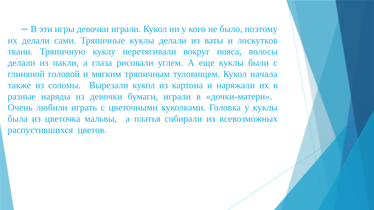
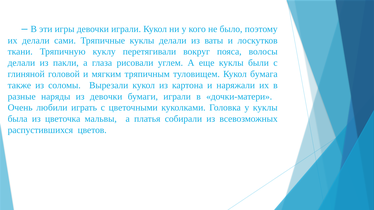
начала: начала -> бумага
